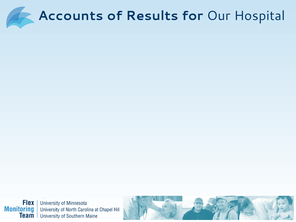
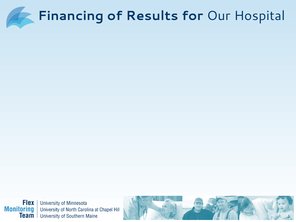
Accounts: Accounts -> Financing
